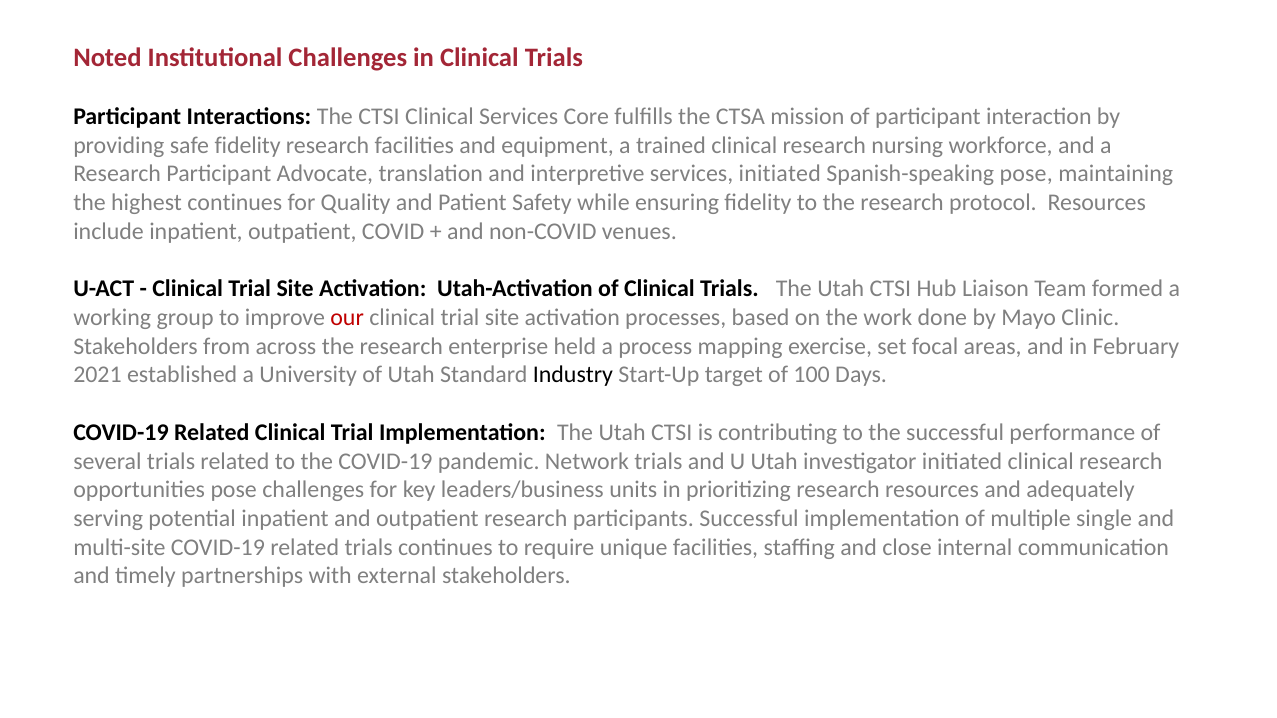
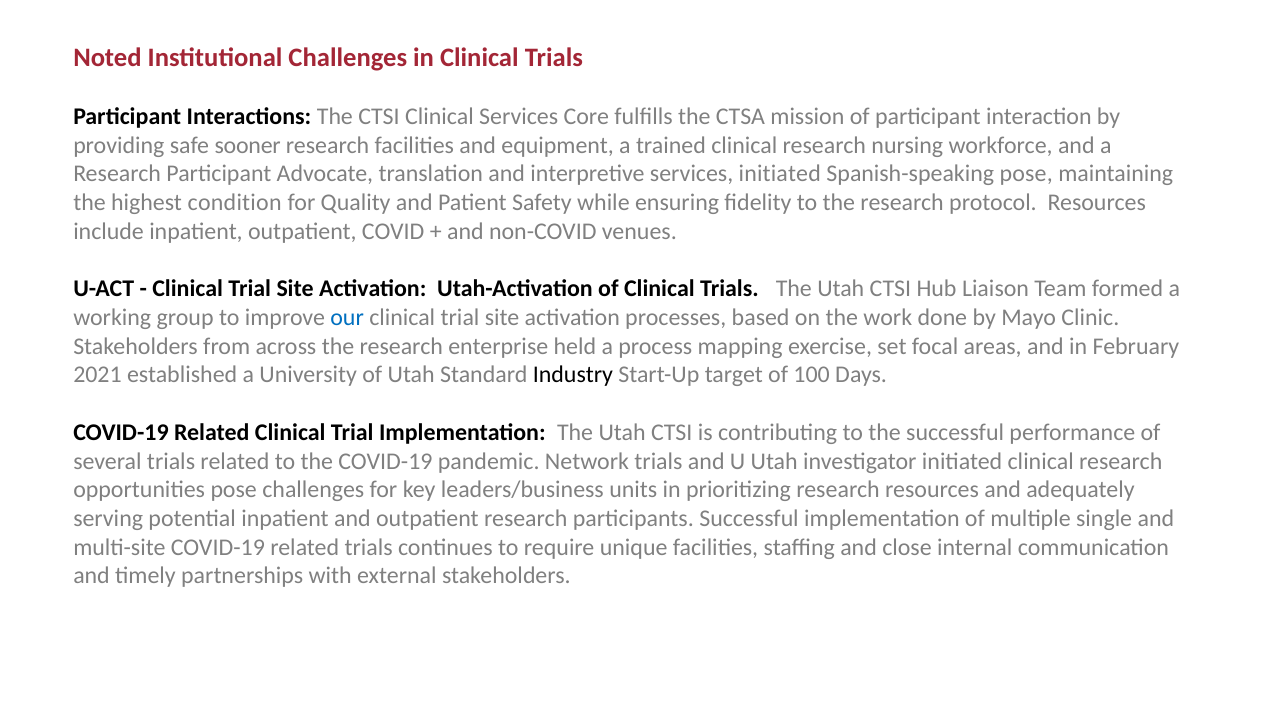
safe fidelity: fidelity -> sooner
highest continues: continues -> condition
our colour: red -> blue
